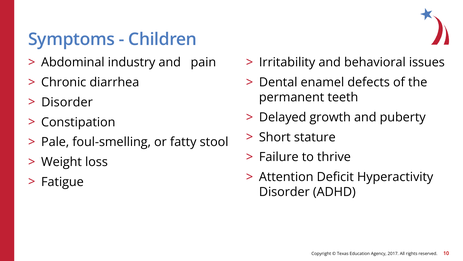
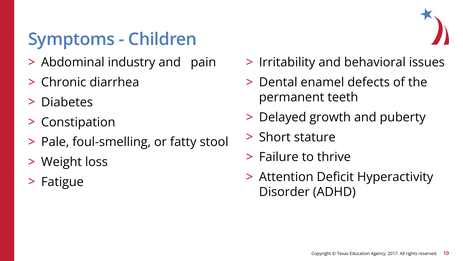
Disorder at (67, 102): Disorder -> Diabetes
